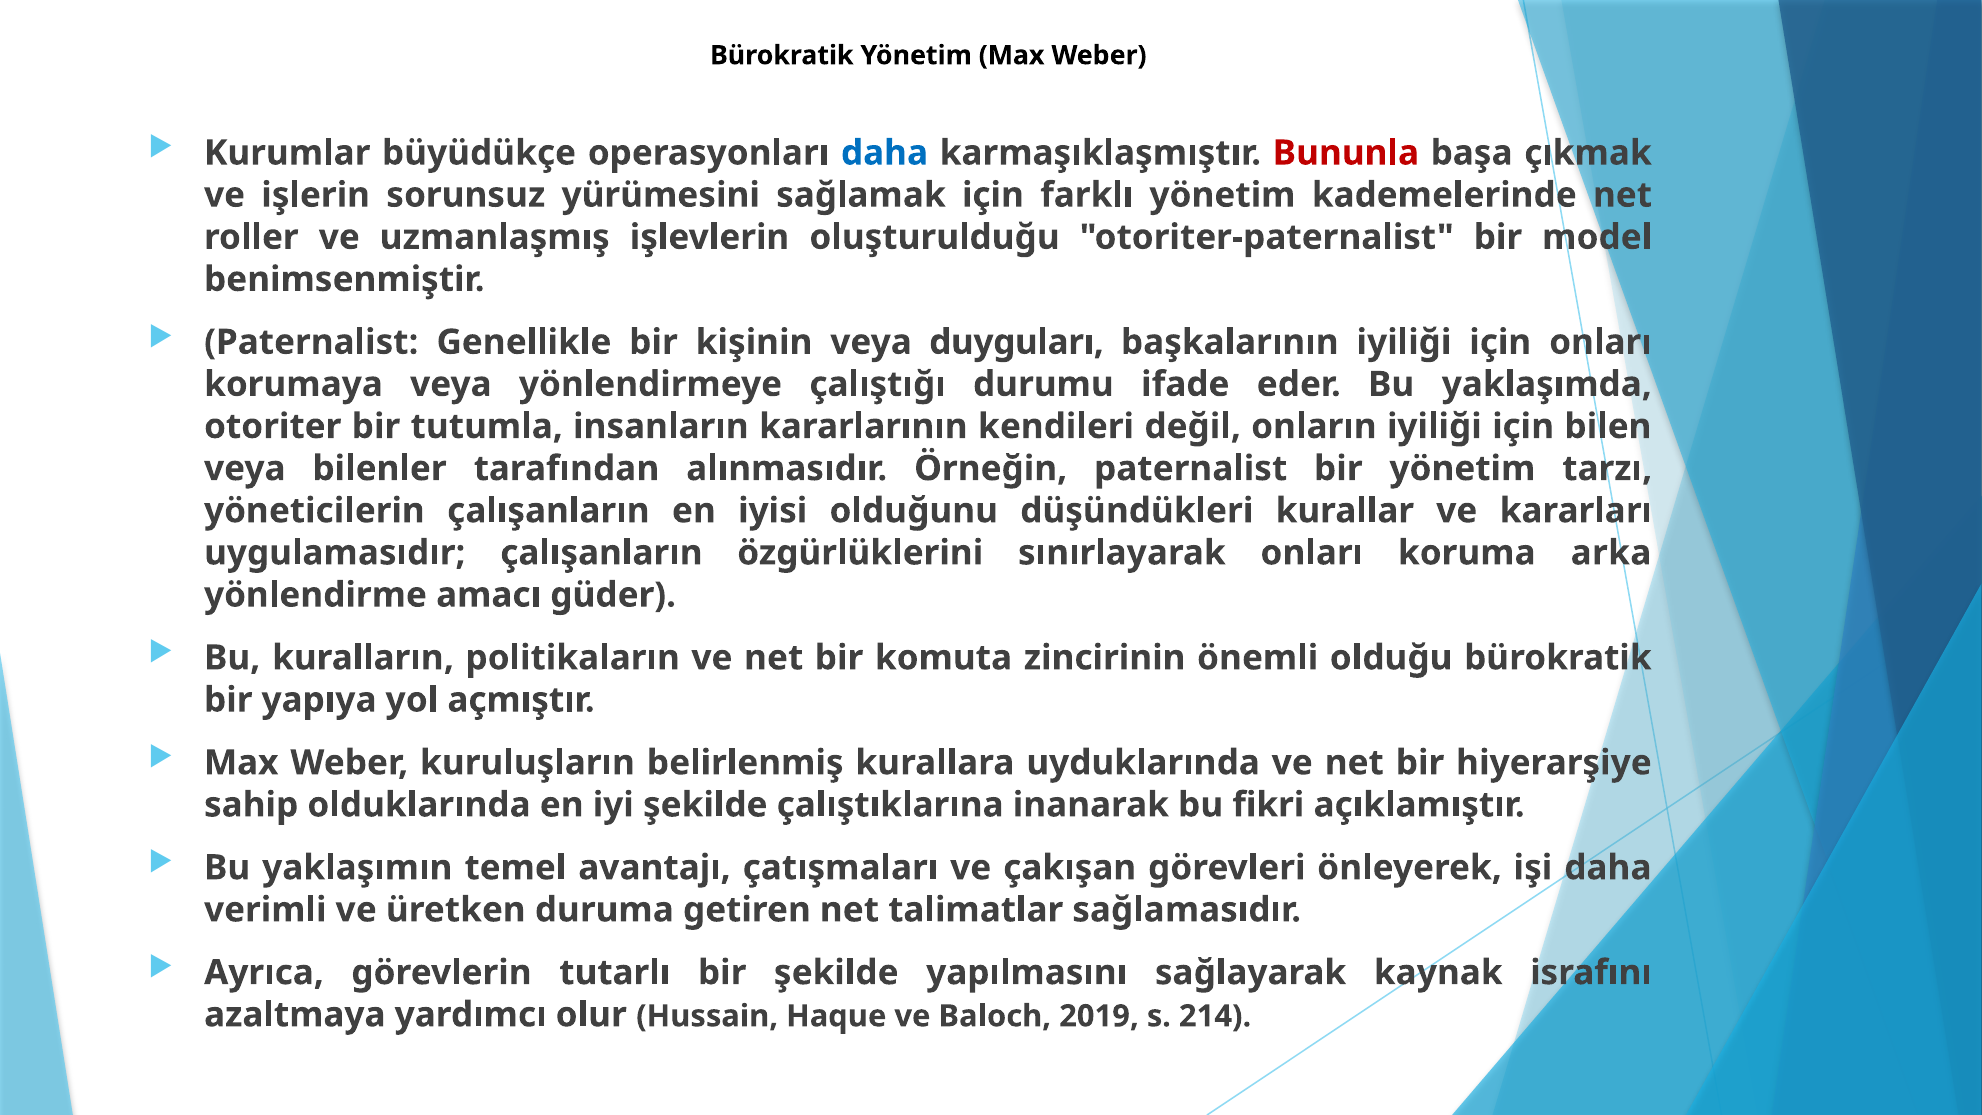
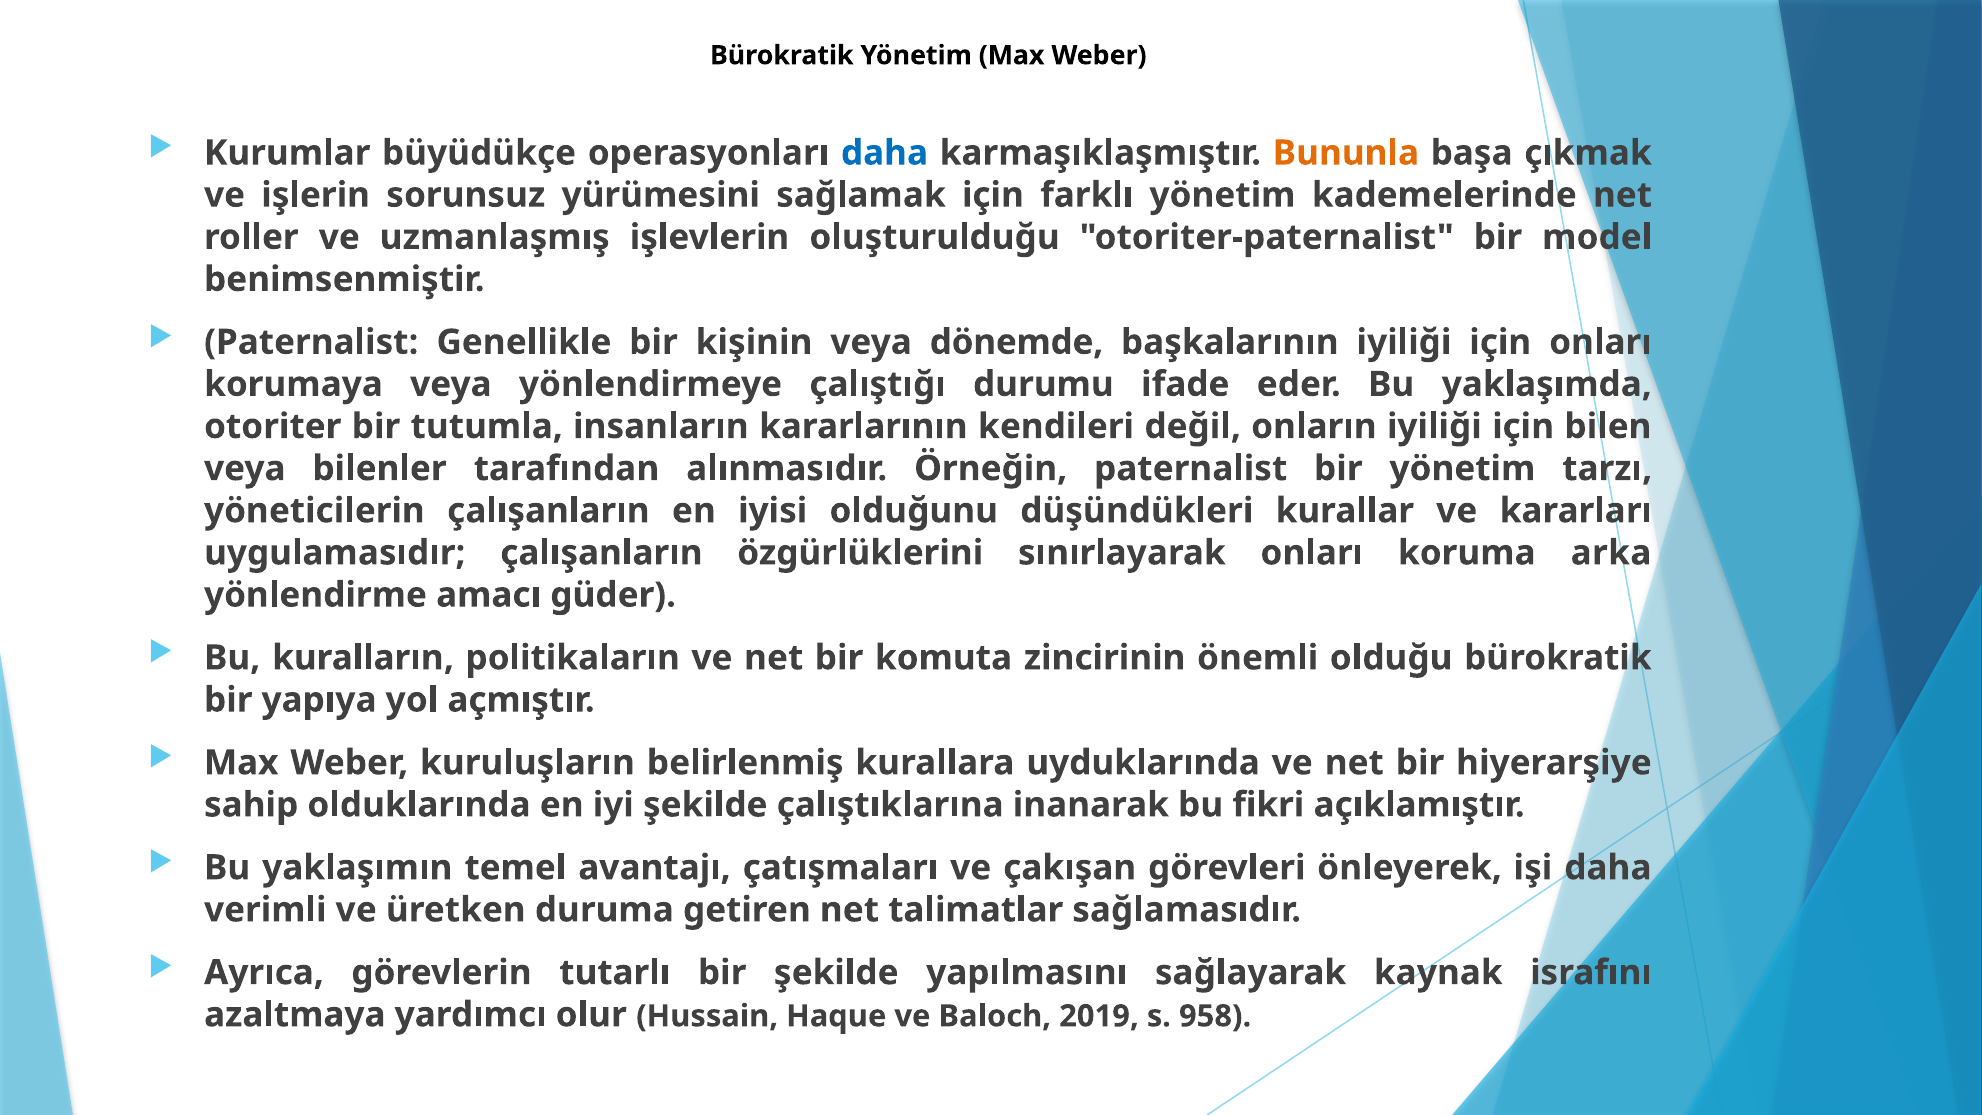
Bununla colour: red -> orange
duyguları: duyguları -> dönemde
214: 214 -> 958
